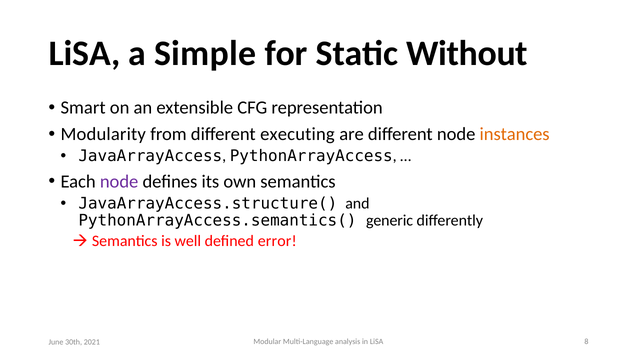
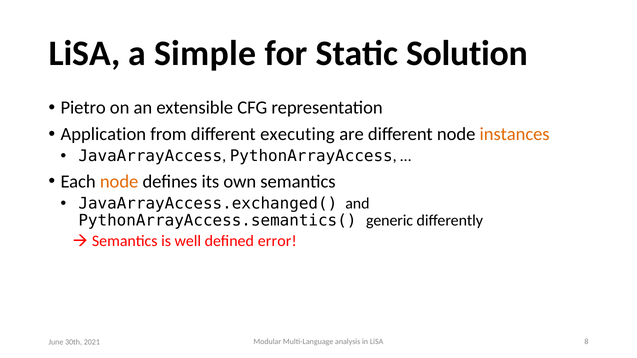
Without: Without -> Solution
Smart: Smart -> Pietro
Modularity: Modularity -> Application
node at (119, 182) colour: purple -> orange
JavaArrayAccess.structure(: JavaArrayAccess.structure( -> JavaArrayAccess.exchanged(
